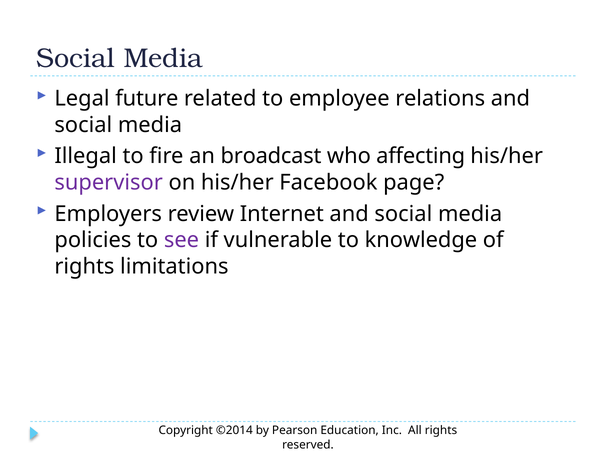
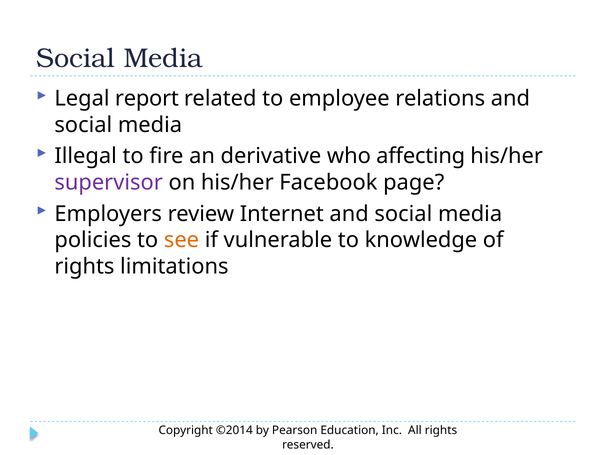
future: future -> report
broadcast: broadcast -> derivative
see colour: purple -> orange
